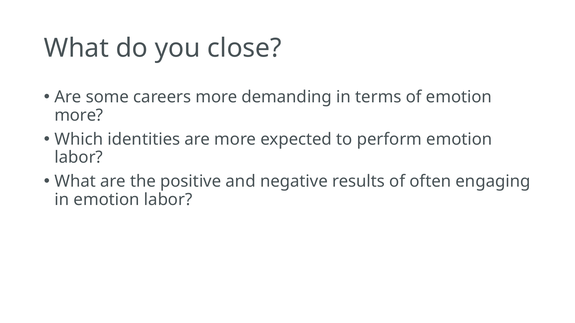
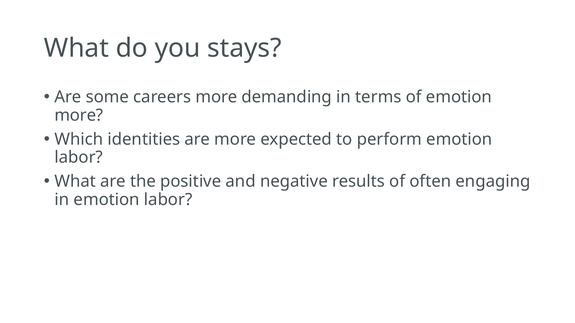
close: close -> stays
